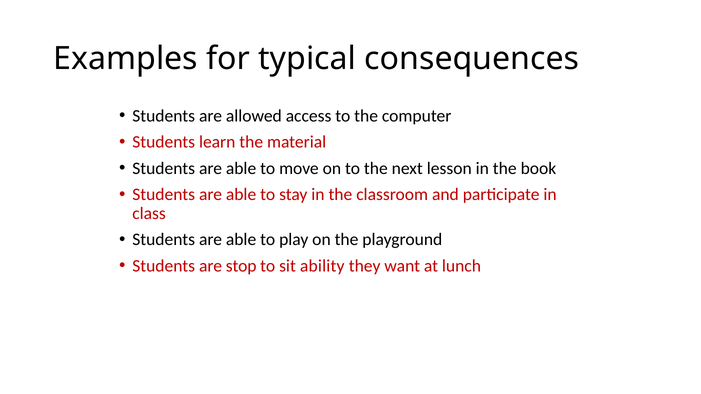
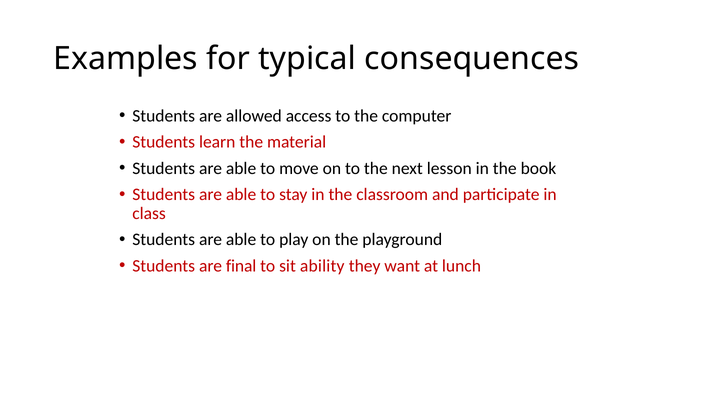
stop: stop -> final
